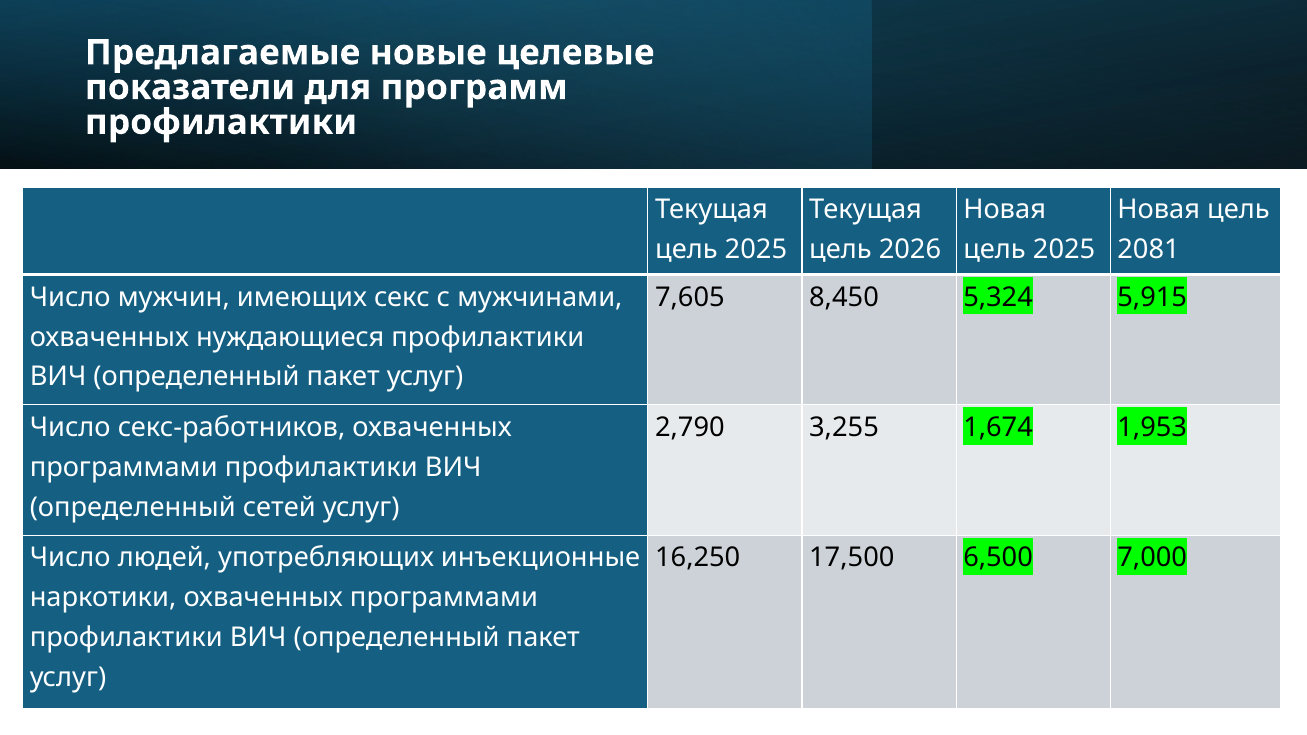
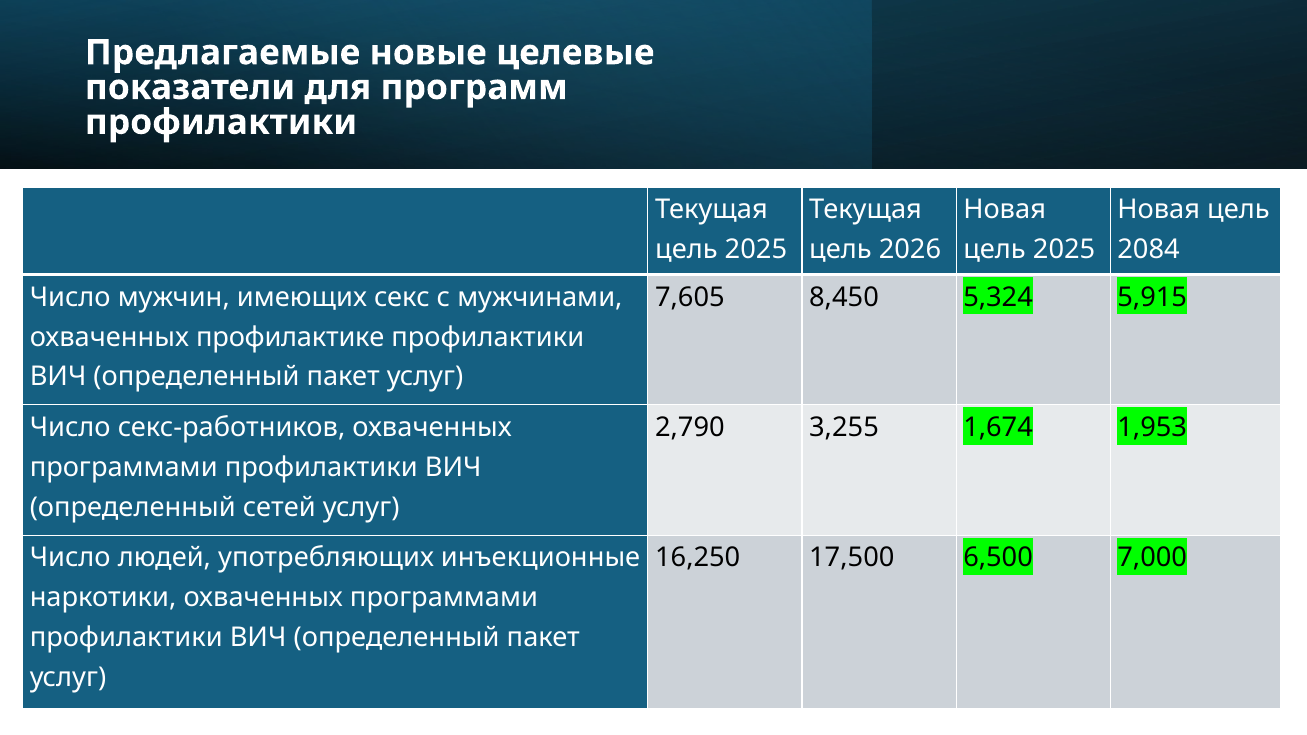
2081: 2081 -> 2084
нуждающиеся: нуждающиеся -> профилактике
